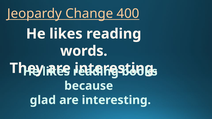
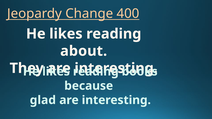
words: words -> about
